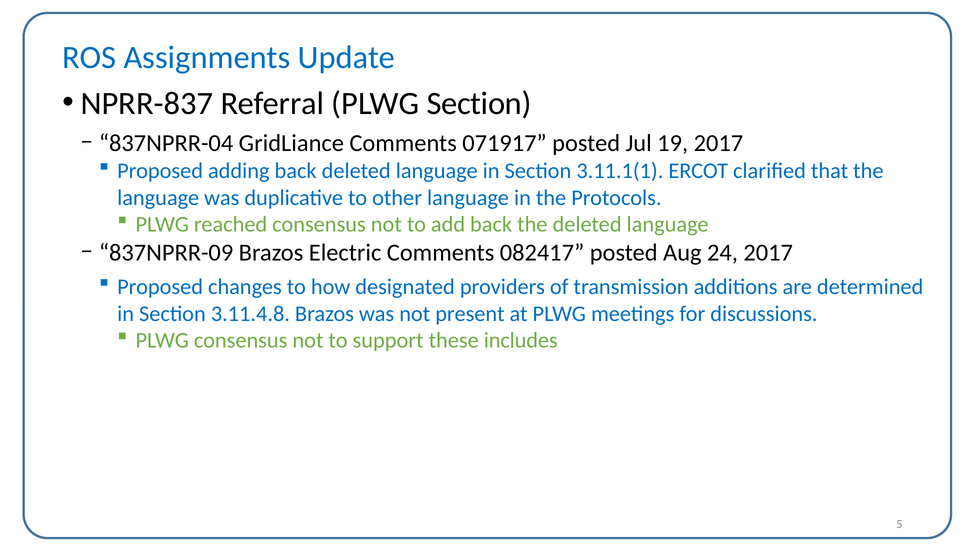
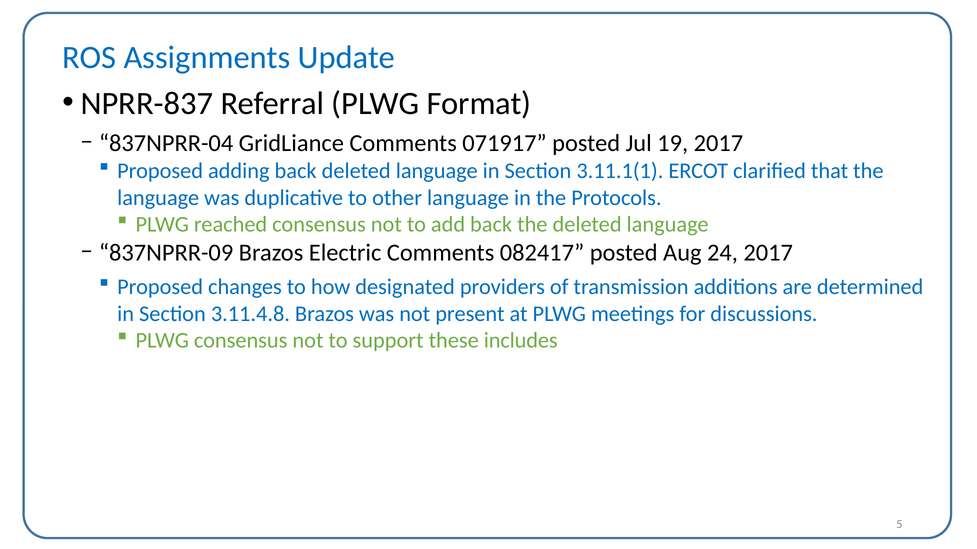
PLWG Section: Section -> Format
